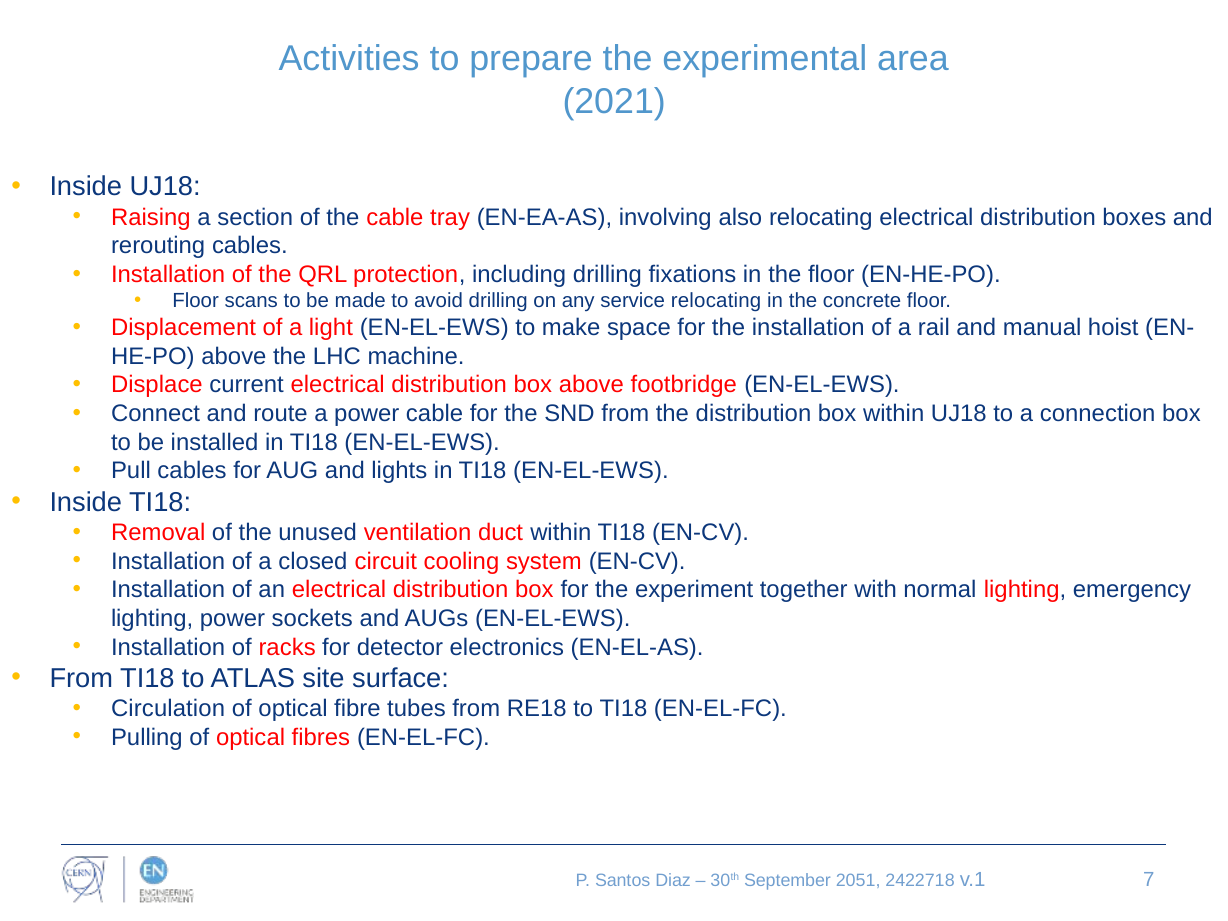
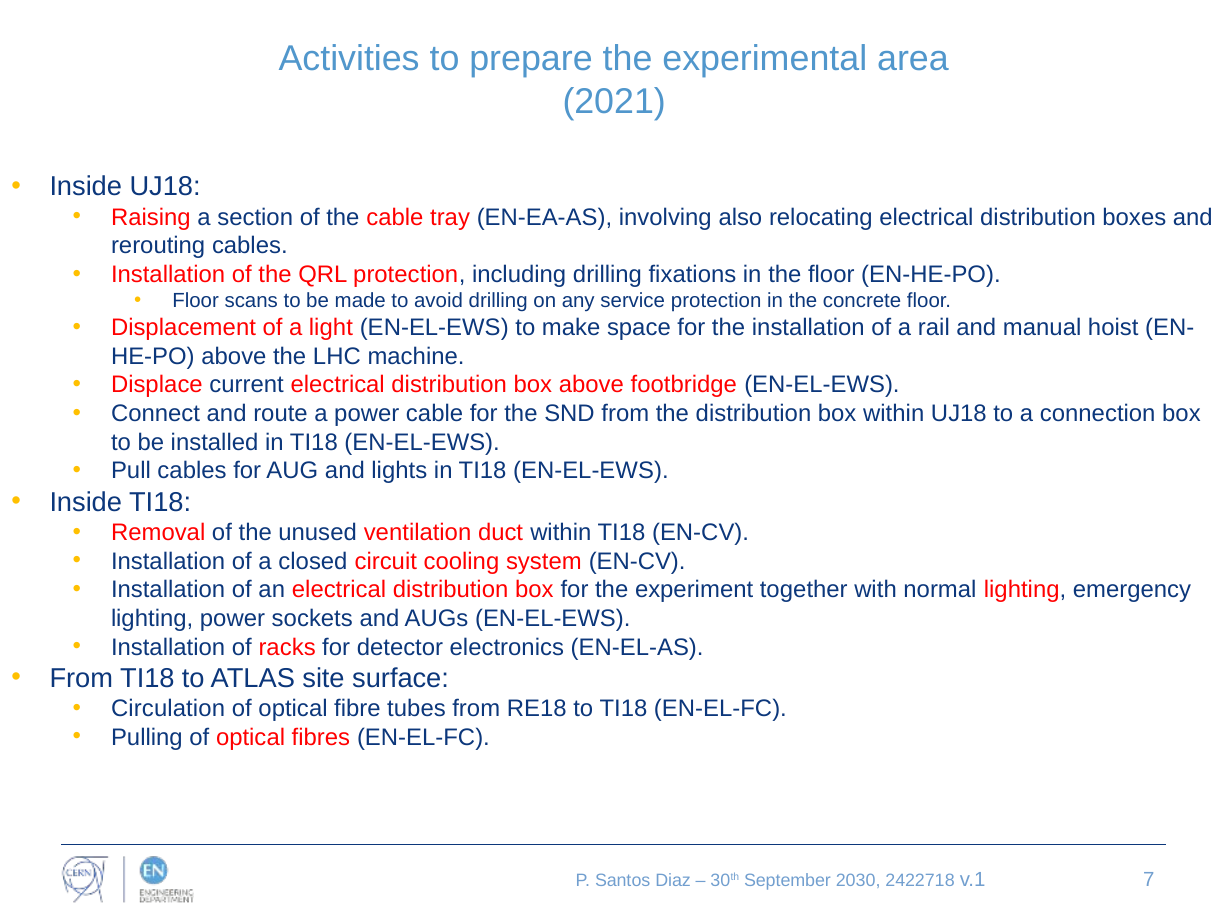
service relocating: relocating -> protection
2051: 2051 -> 2030
